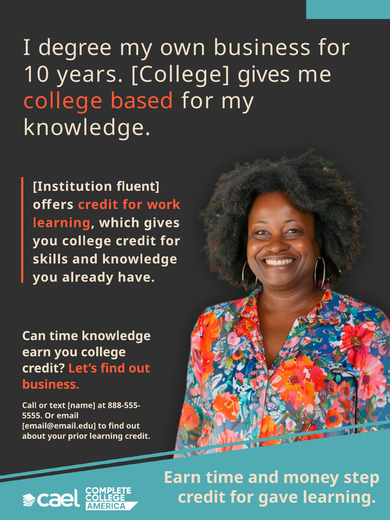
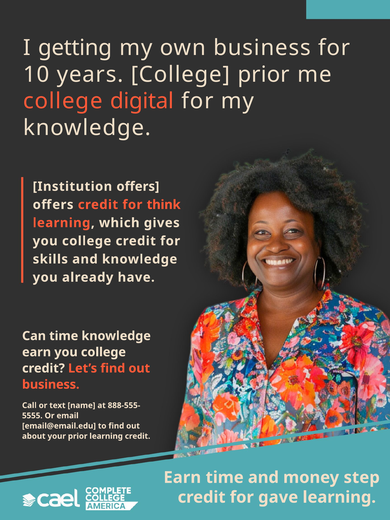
degree: degree -> getting
College gives: gives -> prior
based: based -> digital
Institution fluent: fluent -> offers
work: work -> think
